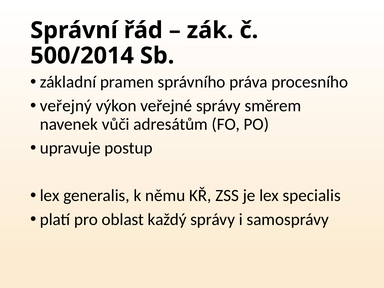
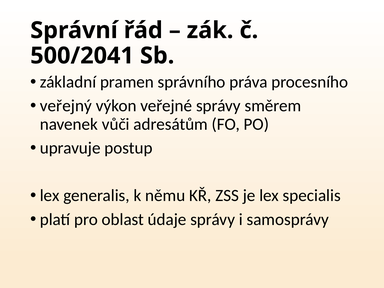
500/2014: 500/2014 -> 500/2041
každý: každý -> údaje
